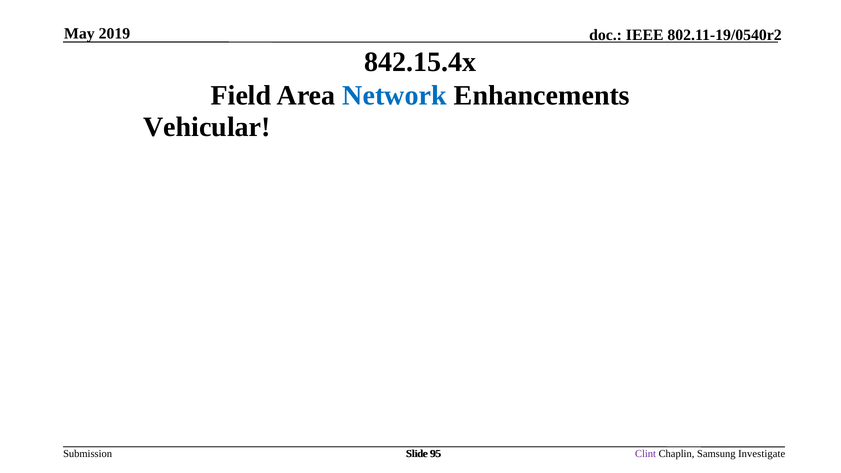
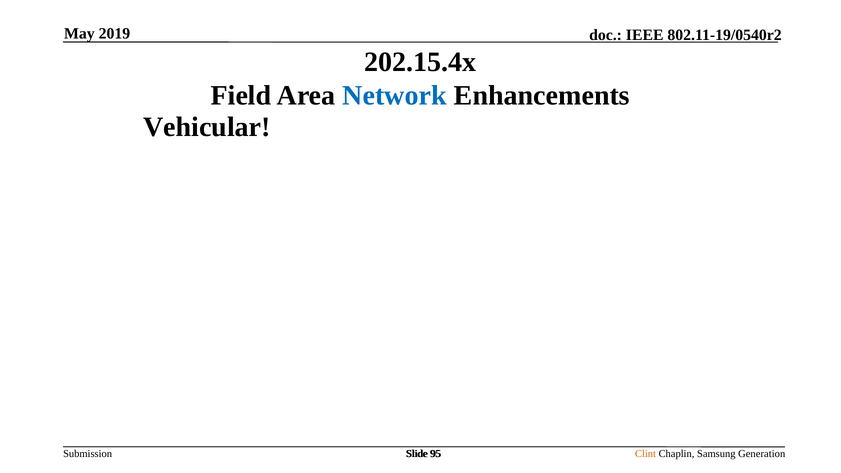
842.15.4x: 842.15.4x -> 202.15.4x
Clint colour: purple -> orange
Investigate: Investigate -> Generation
